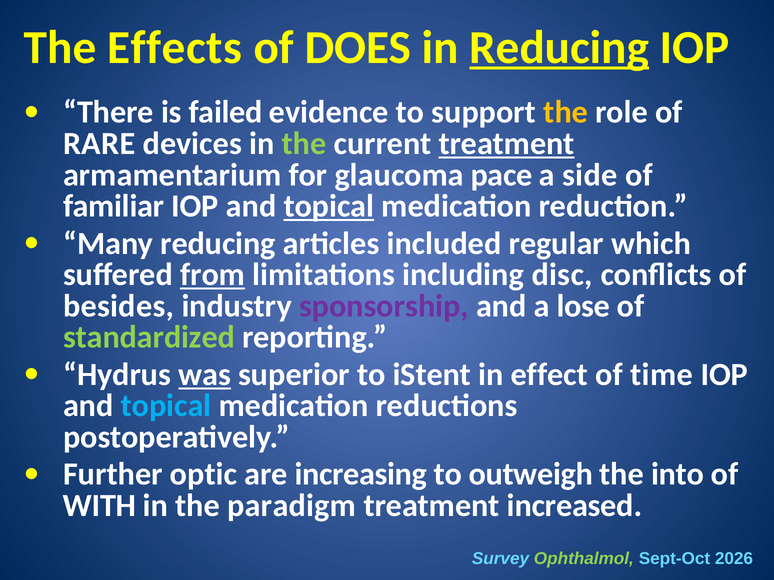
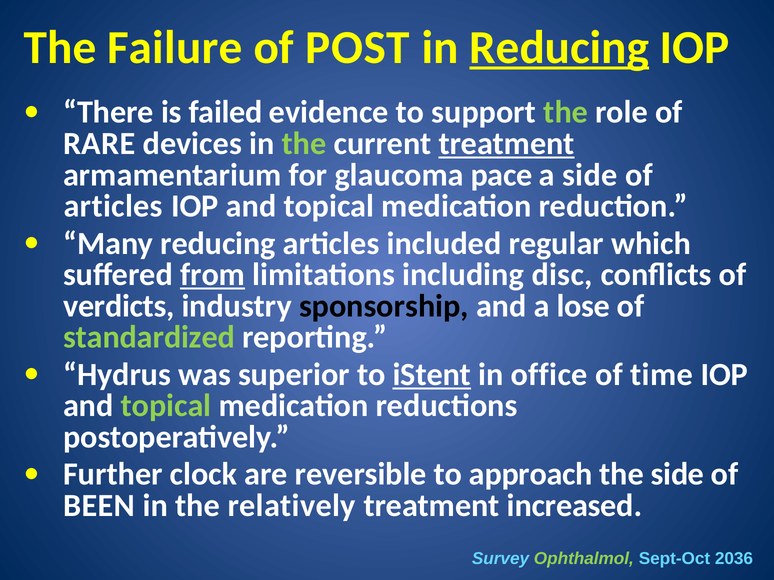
Effects: Effects -> Failure
DOES: DOES -> POST
the at (566, 112) colour: yellow -> light green
familiar at (114, 206): familiar -> articles
topical at (329, 206) underline: present -> none
besides: besides -> verdicts
sponsorship colour: purple -> black
was underline: present -> none
iStent underline: none -> present
effect: effect -> office
topical at (166, 406) colour: light blue -> light green
optic: optic -> clock
increasing: increasing -> reversible
outweigh: outweigh -> approach
the into: into -> side
WITH: WITH -> BEEN
paradigm: paradigm -> relatively
2026: 2026 -> 2036
